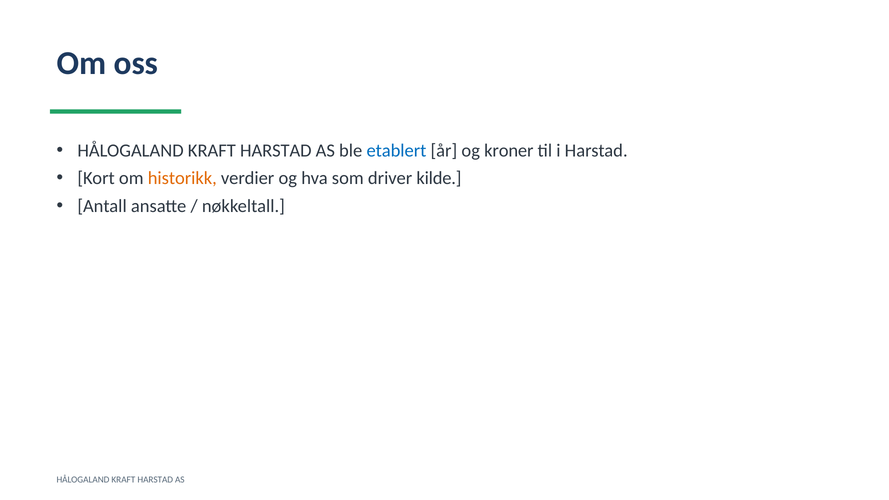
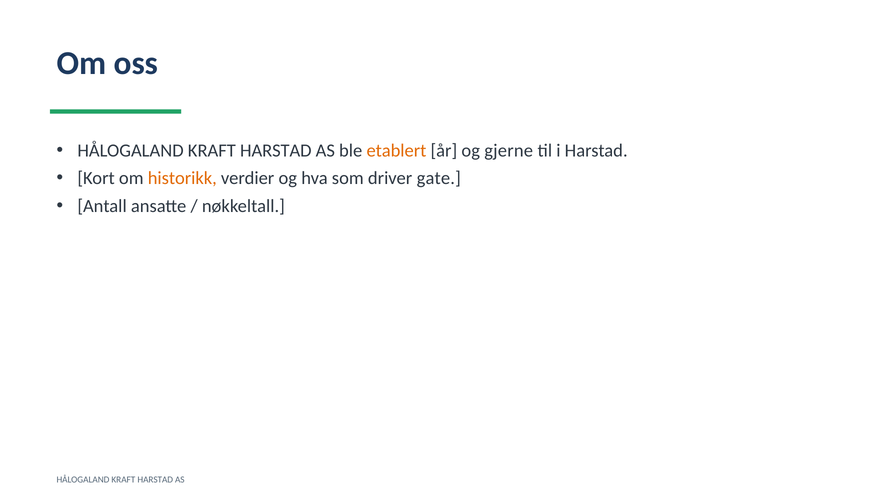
etablert colour: blue -> orange
kroner: kroner -> gjerne
kilde: kilde -> gate
